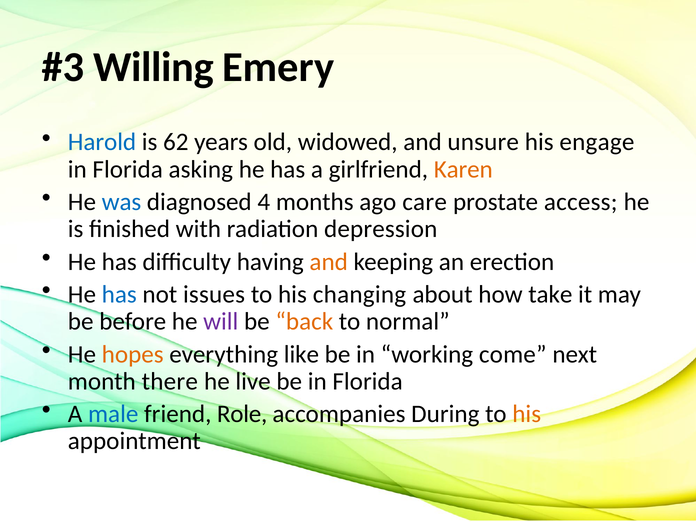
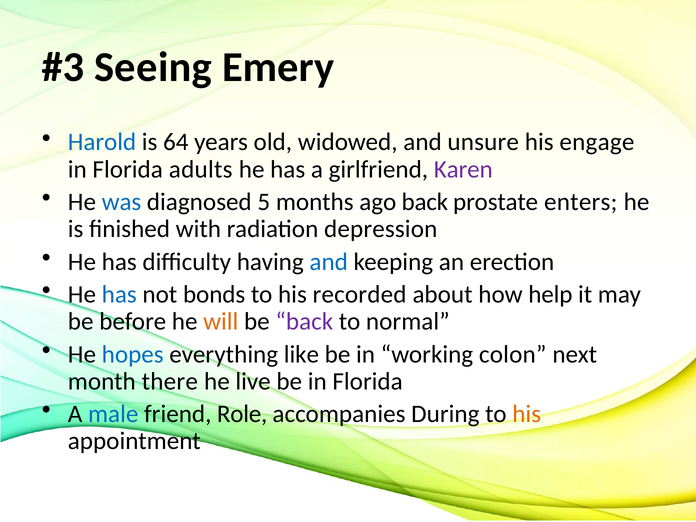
Willing: Willing -> Seeing
62: 62 -> 64
asking: asking -> adults
Karen colour: orange -> purple
4: 4 -> 5
ago care: care -> back
access: access -> enters
and at (329, 262) colour: orange -> blue
issues: issues -> bonds
changing: changing -> recorded
take: take -> help
will colour: purple -> orange
back at (304, 322) colour: orange -> purple
hopes colour: orange -> blue
come: come -> colon
